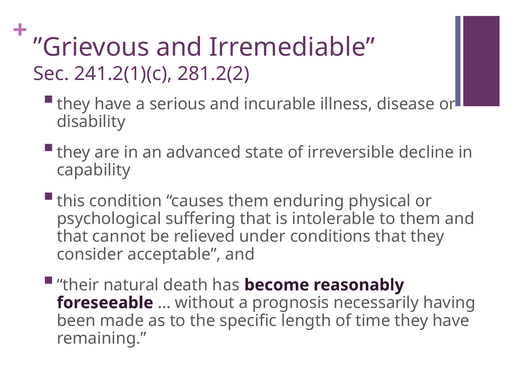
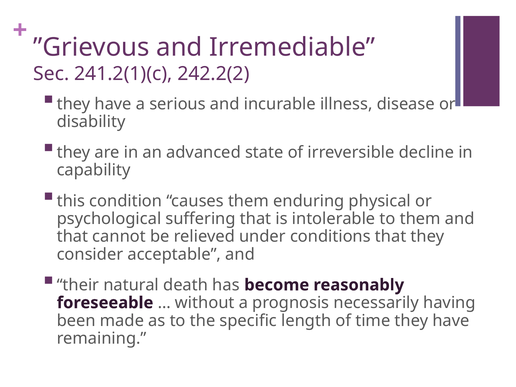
281.2(2: 281.2(2 -> 242.2(2
